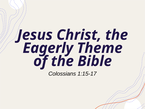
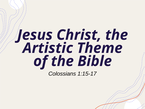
Eagerly: Eagerly -> Artistic
